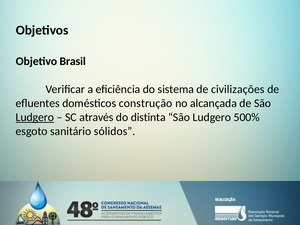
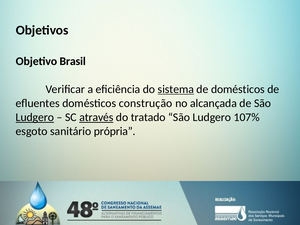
sistema underline: none -> present
de civilizações: civilizações -> domésticos
através underline: none -> present
distinta: distinta -> tratado
500%: 500% -> 107%
sólidos: sólidos -> própria
